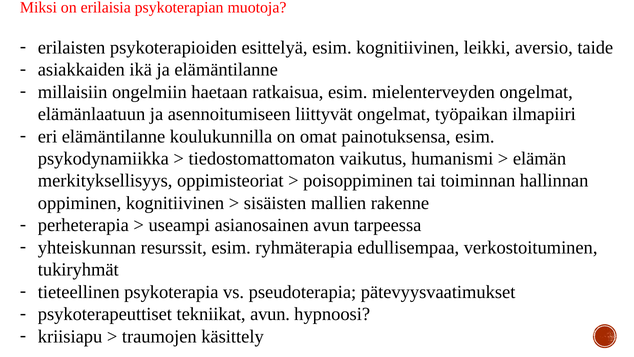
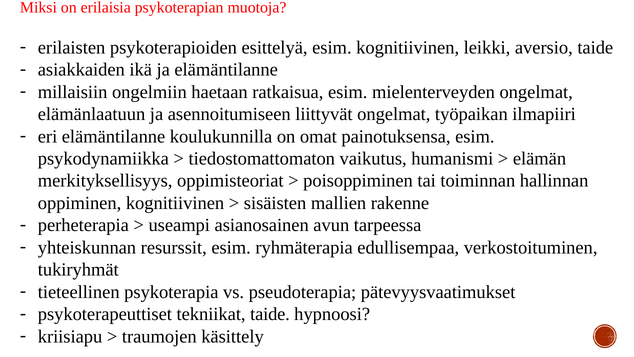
tekniikat avun: avun -> taide
